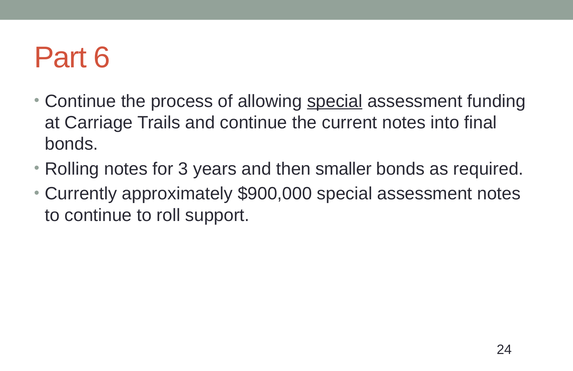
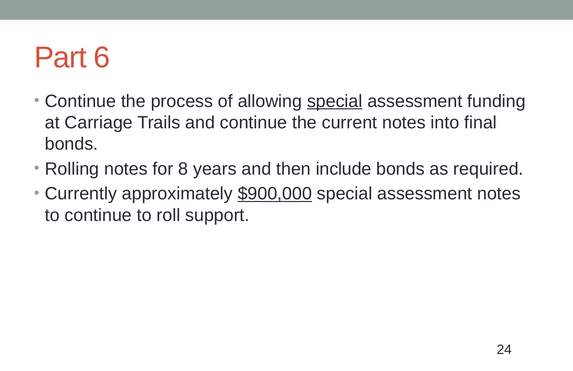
3: 3 -> 8
smaller: smaller -> include
$900,000 underline: none -> present
